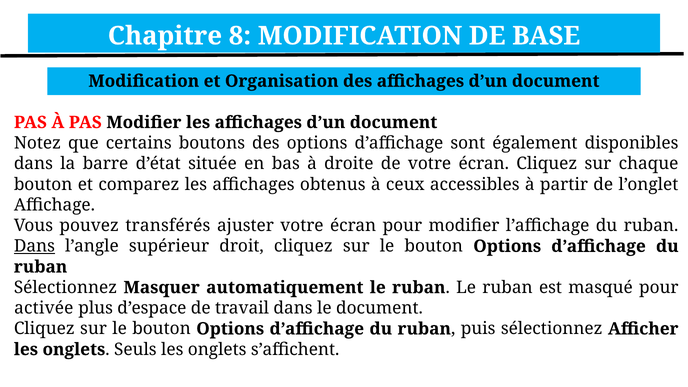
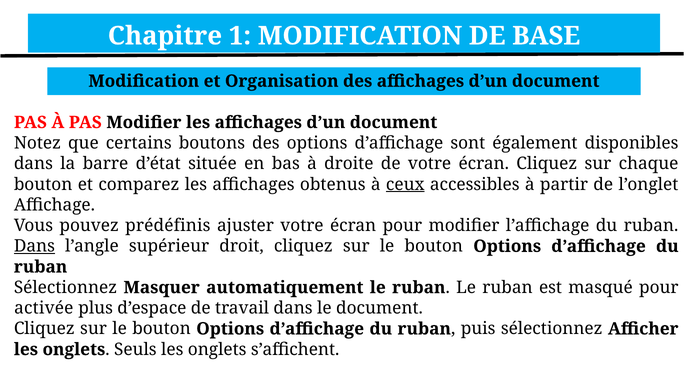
8: 8 -> 1
ceux underline: none -> present
transférés: transférés -> prédéfinis
